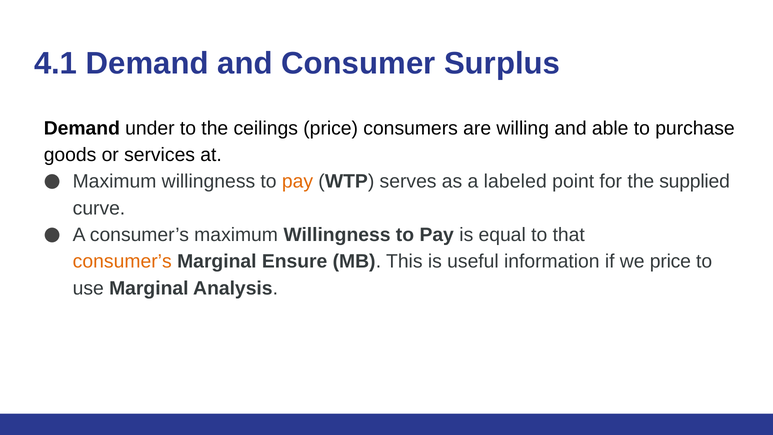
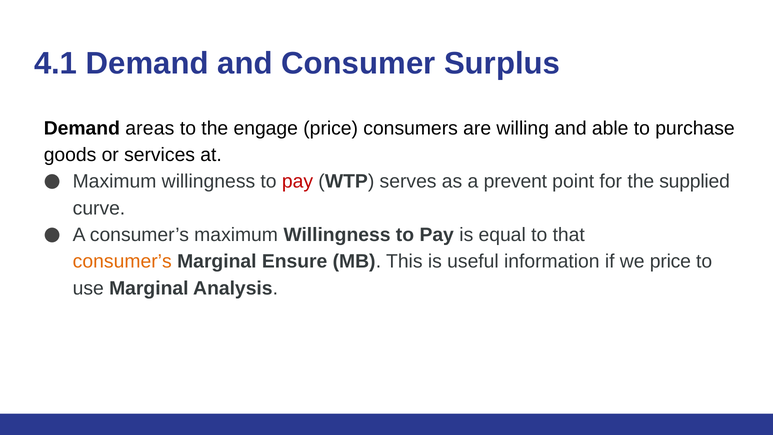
under: under -> areas
ceilings: ceilings -> engage
pay at (297, 181) colour: orange -> red
labeled: labeled -> prevent
